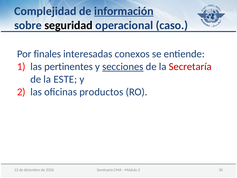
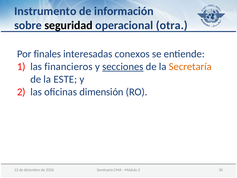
Complejidad: Complejidad -> Instrumento
información underline: present -> none
caso: caso -> otra
pertinentes: pertinentes -> financieros
Secretaría colour: red -> orange
productos: productos -> dimensión
